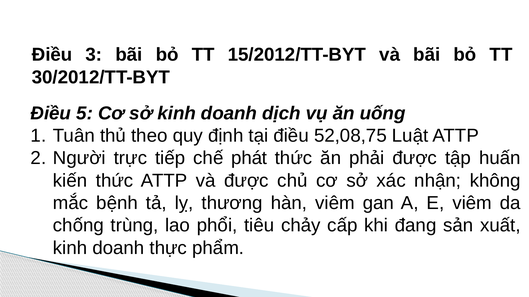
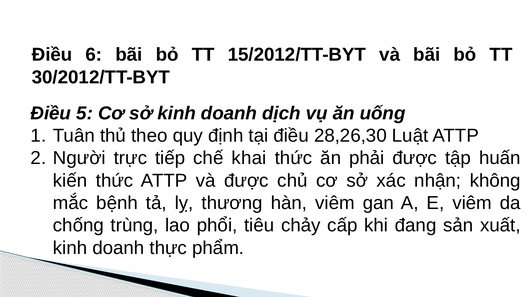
3: 3 -> 6
52,08,75: 52,08,75 -> 28,26,30
phát: phát -> khai
